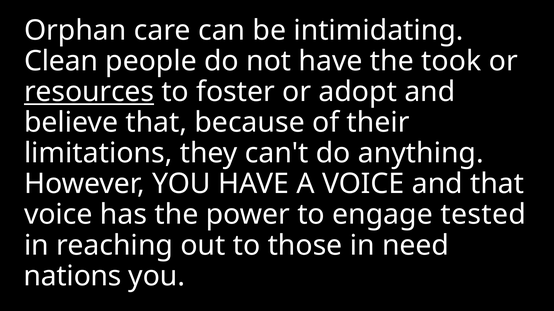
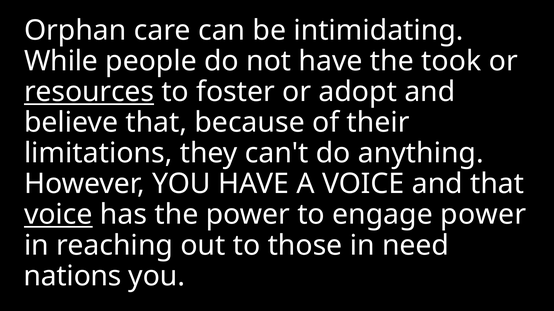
Clean: Clean -> While
voice at (58, 215) underline: none -> present
engage tested: tested -> power
